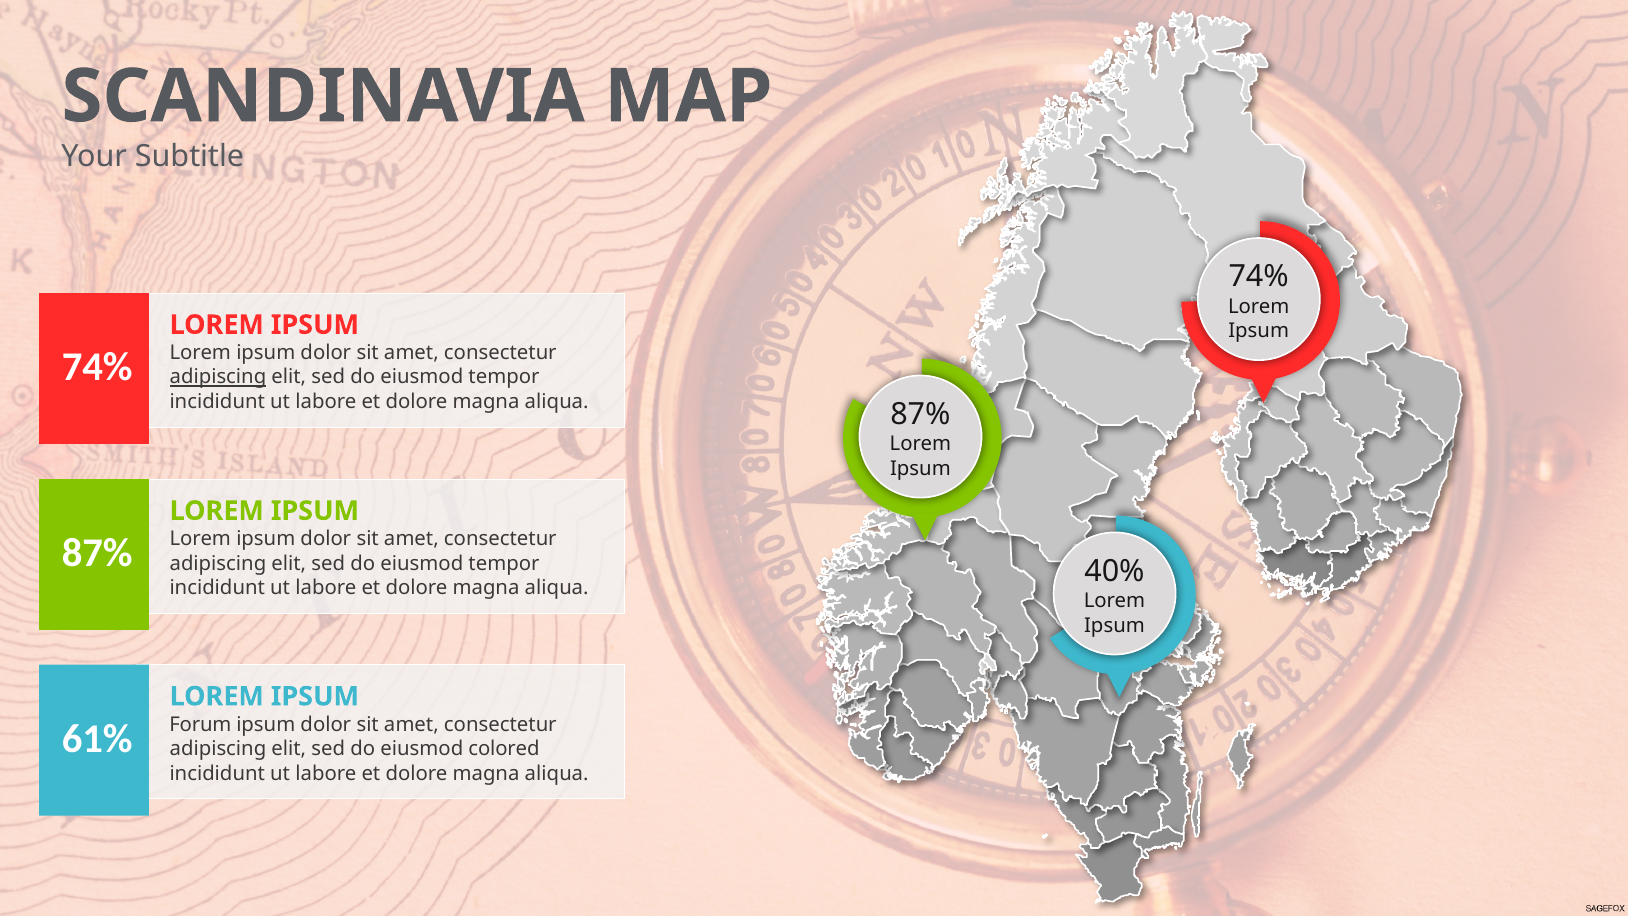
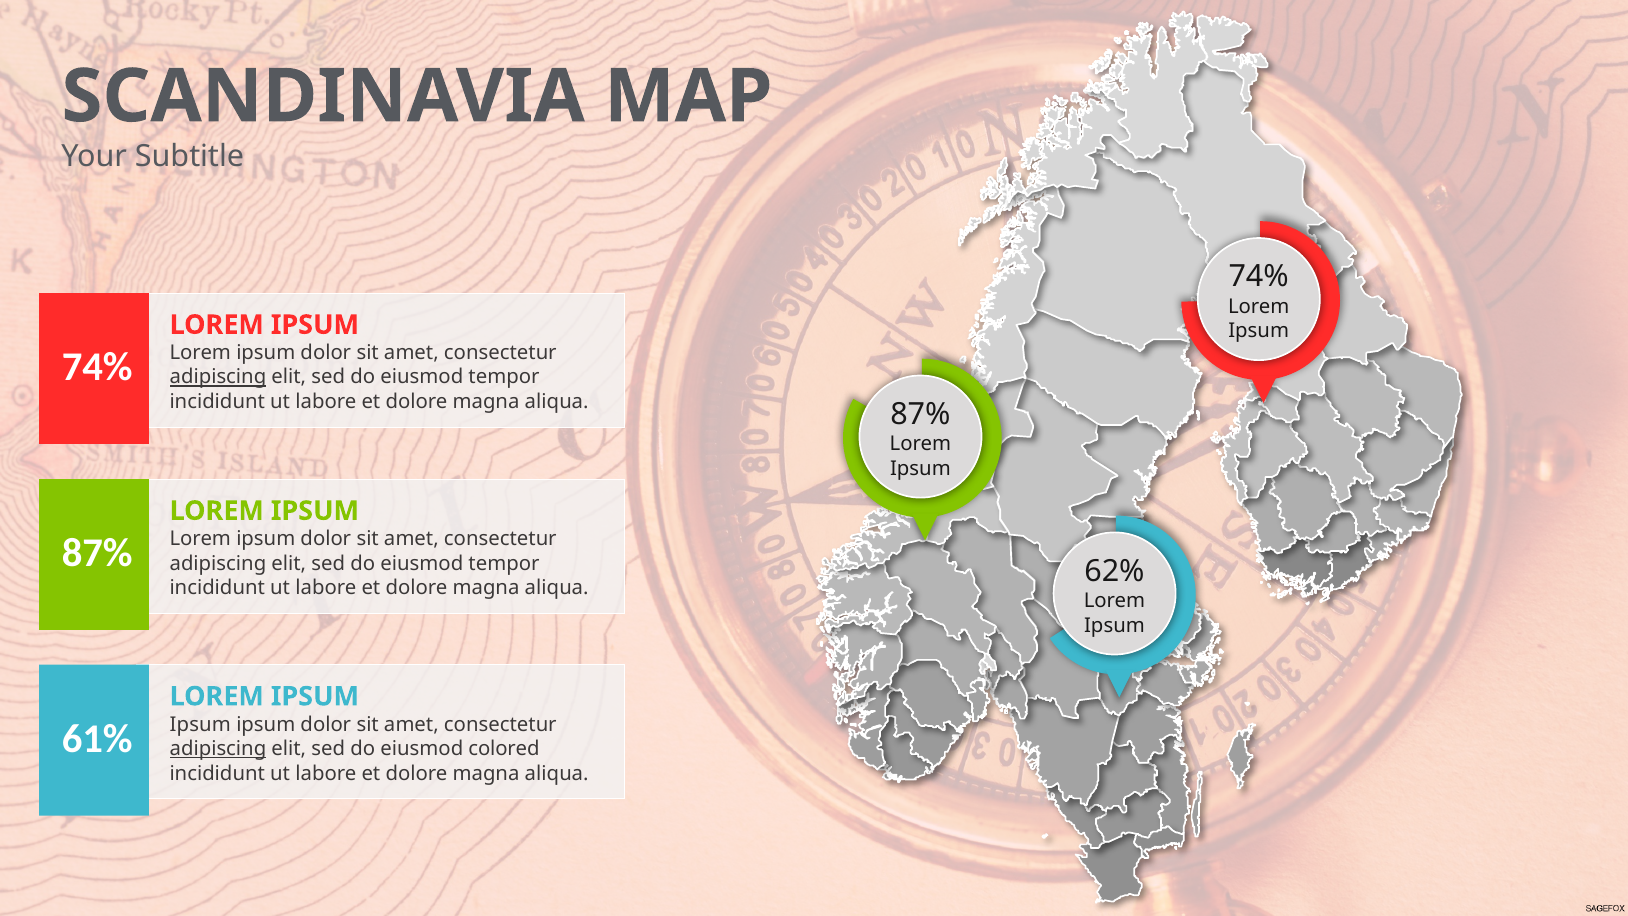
40%: 40% -> 62%
Forum at (200, 724): Forum -> Ipsum
adipiscing at (218, 749) underline: none -> present
